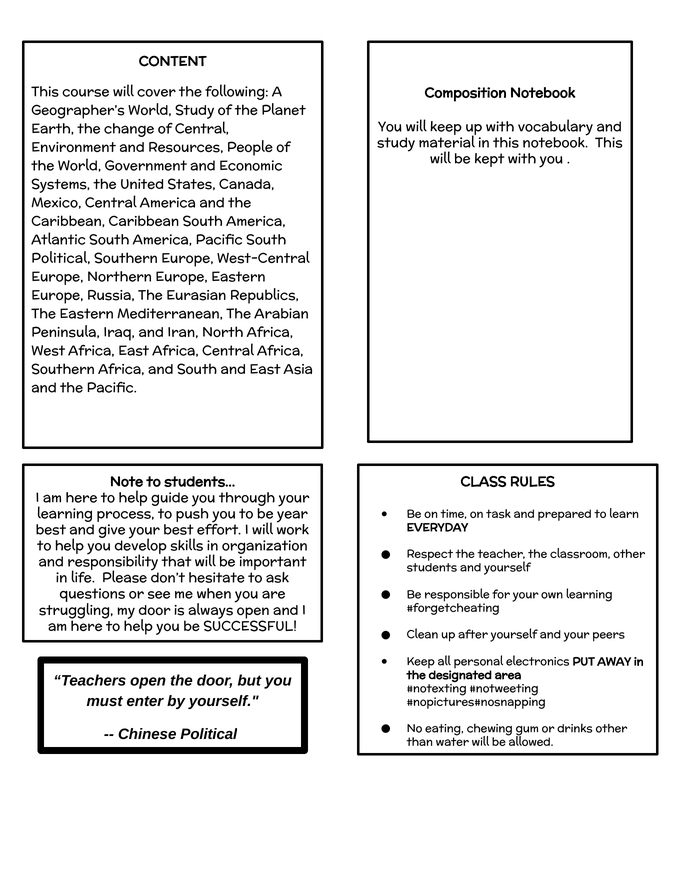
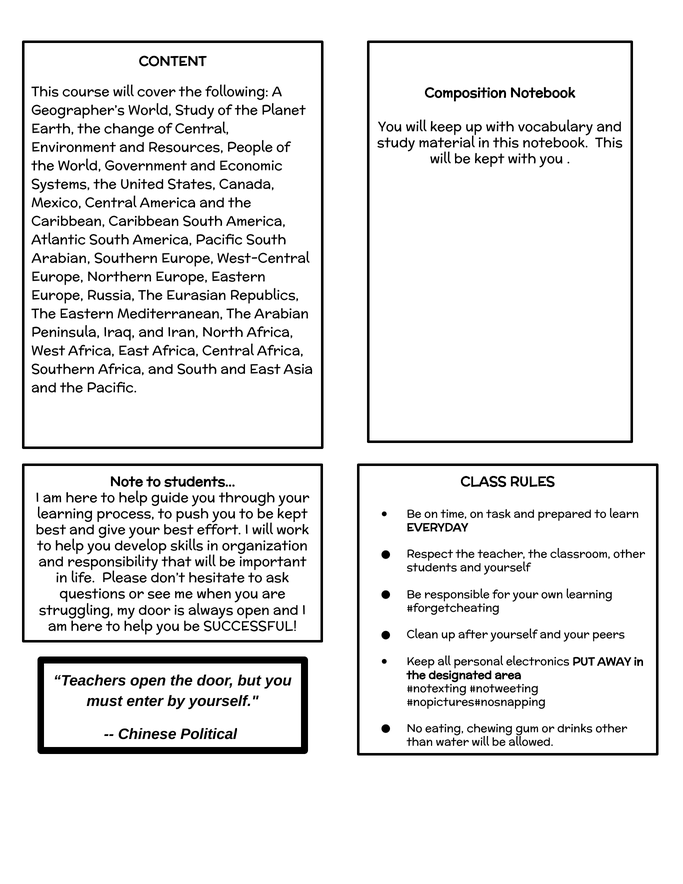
Political at (61, 258): Political -> Arabian
to be year: year -> kept
